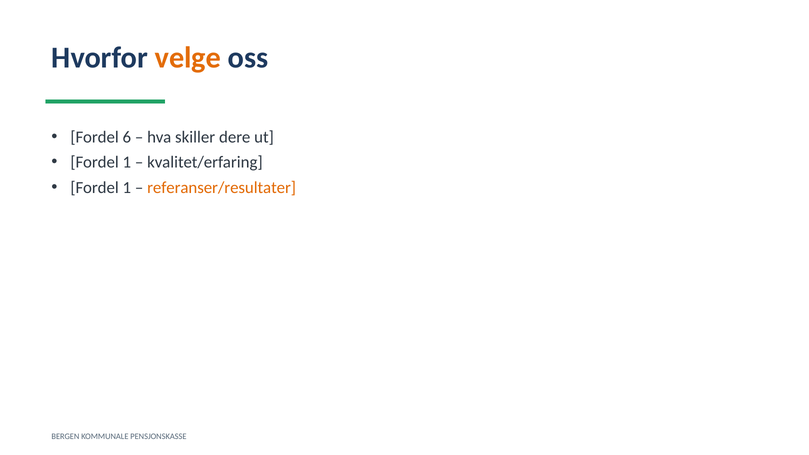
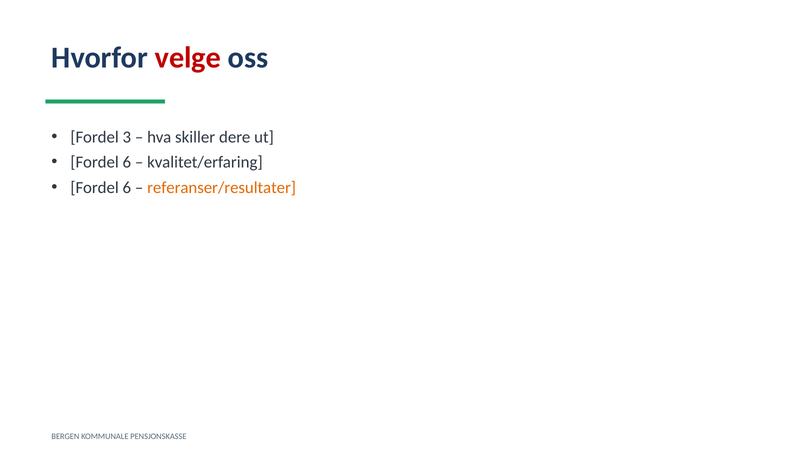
velge colour: orange -> red
6: 6 -> 3
1 at (127, 162): 1 -> 6
1 at (127, 188): 1 -> 6
